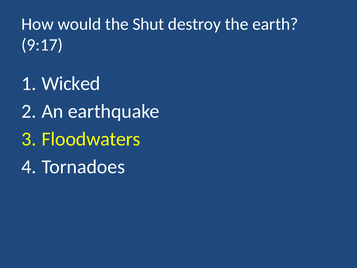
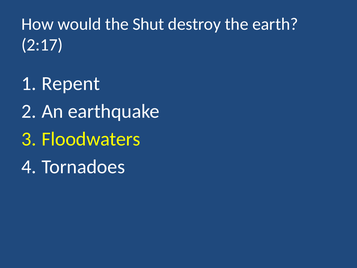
9:17: 9:17 -> 2:17
Wicked: Wicked -> Repent
